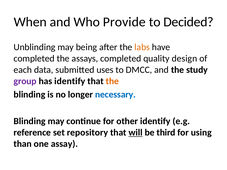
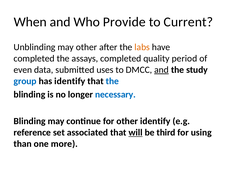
Decided: Decided -> Current
may being: being -> other
design: design -> period
each: each -> even
and at (161, 70) underline: none -> present
group colour: purple -> blue
the at (112, 81) colour: orange -> blue
repository: repository -> associated
assay: assay -> more
